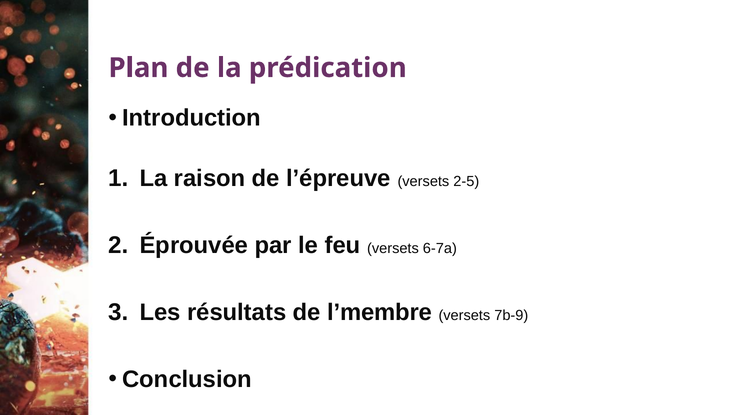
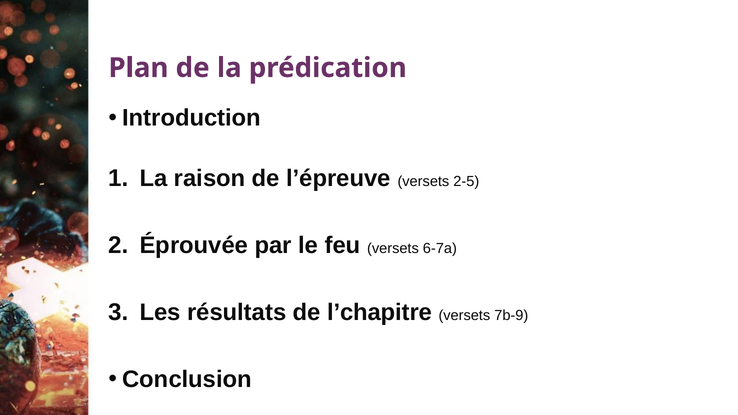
l’membre: l’membre -> l’chapitre
